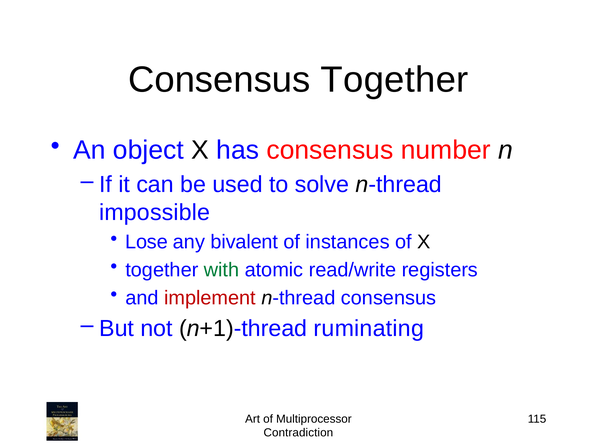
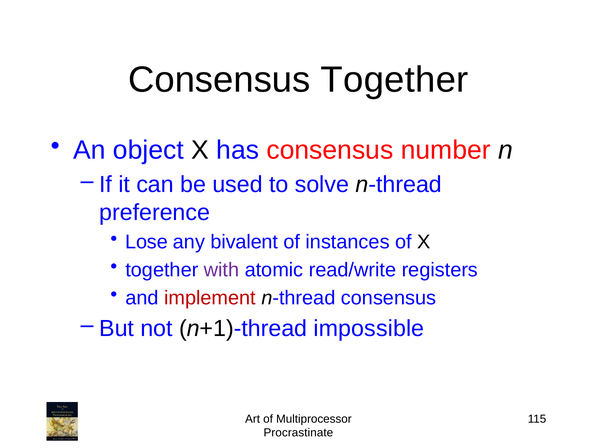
impossible: impossible -> preference
with colour: green -> purple
ruminating: ruminating -> impossible
Contradiction: Contradiction -> Procrastinate
